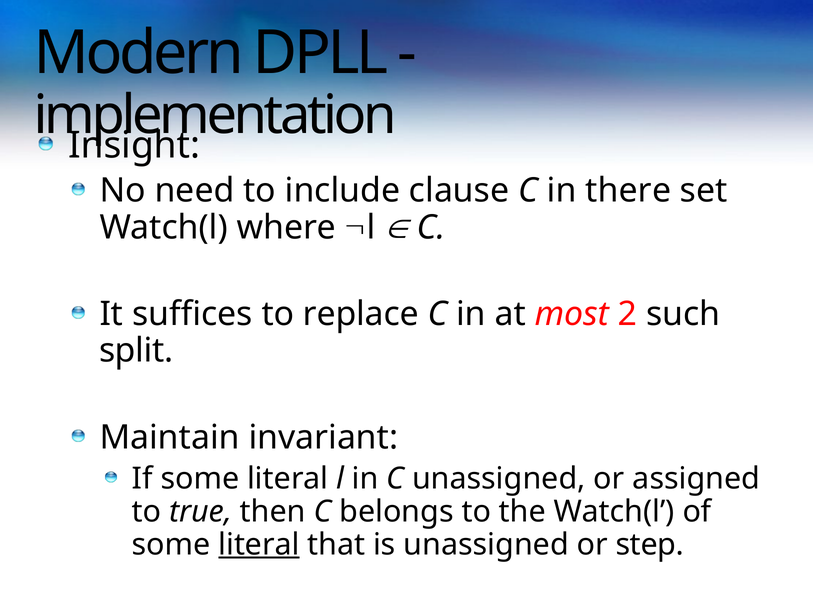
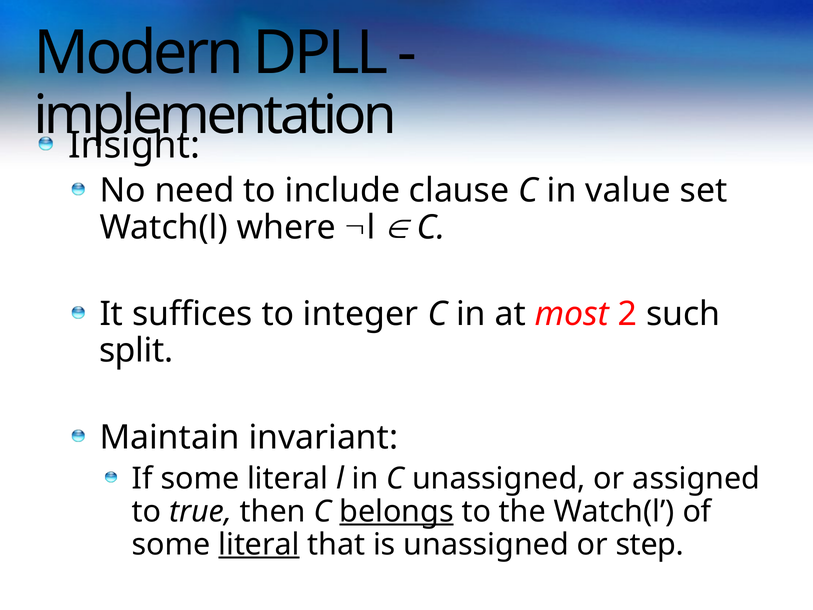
there: there -> value
replace: replace -> integer
belongs underline: none -> present
